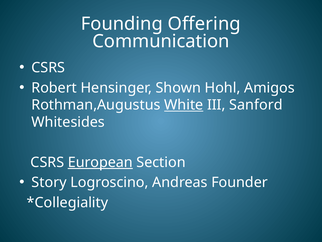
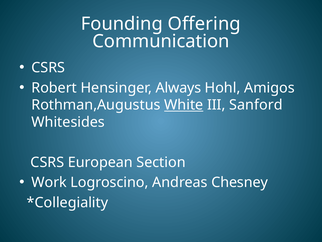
Shown: Shown -> Always
European underline: present -> none
Story: Story -> Work
Founder: Founder -> Chesney
